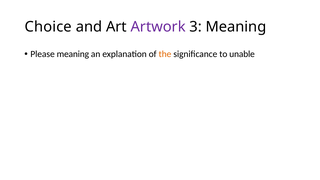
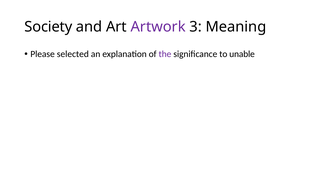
Choice: Choice -> Society
Please meaning: meaning -> selected
the colour: orange -> purple
